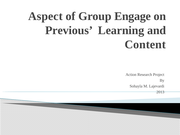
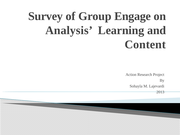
Aspect: Aspect -> Survey
Previous: Previous -> Analysis
